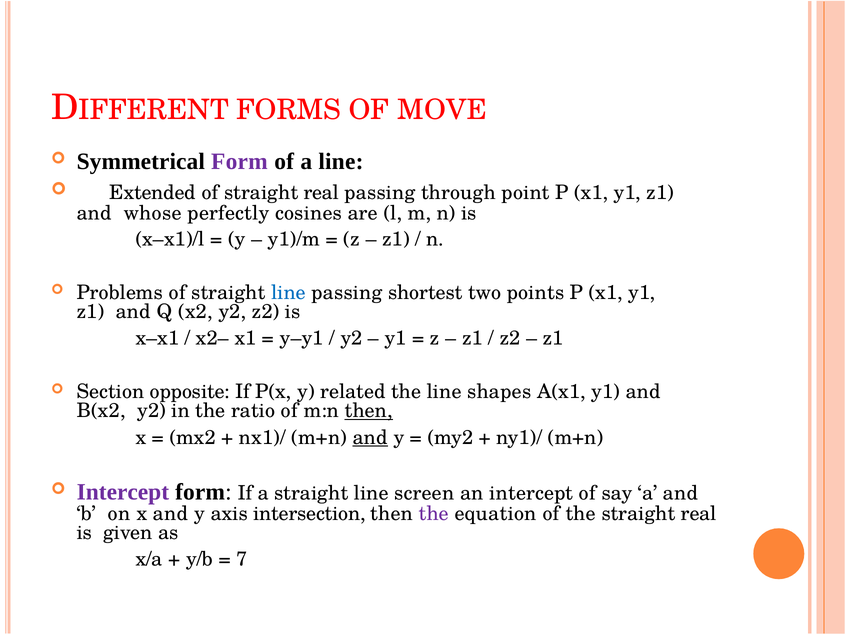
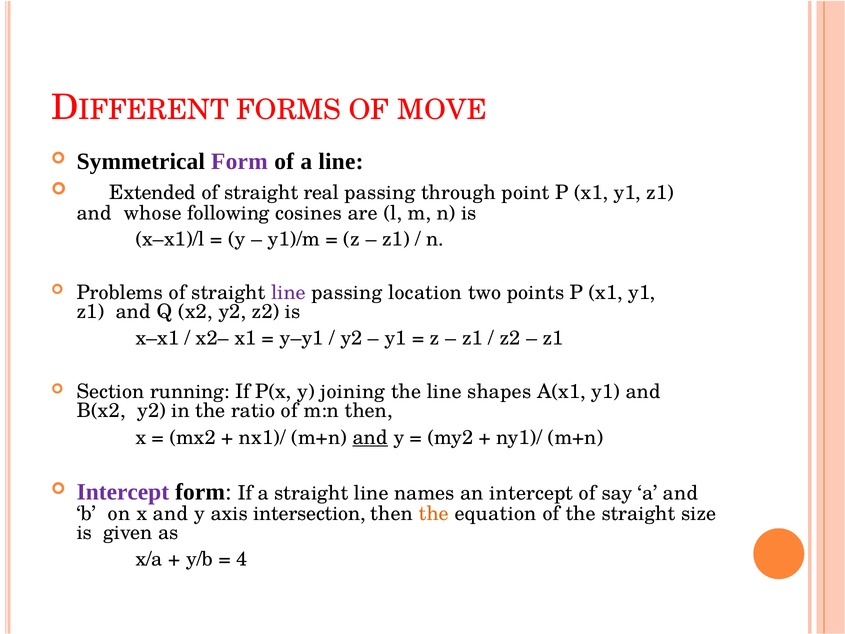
perfectly: perfectly -> following
line at (288, 292) colour: blue -> purple
shortest: shortest -> location
opposite: opposite -> running
related: related -> joining
then at (369, 411) underline: present -> none
screen: screen -> names
the at (434, 514) colour: purple -> orange
the straight real: real -> size
7: 7 -> 4
